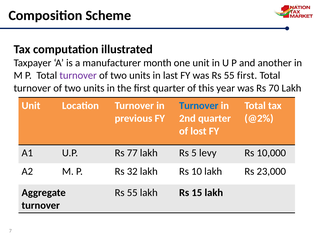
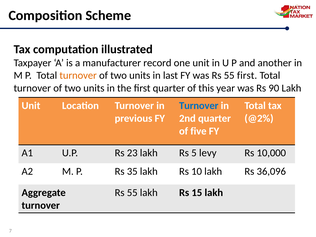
month: month -> record
turnover at (78, 75) colour: purple -> orange
70: 70 -> 90
lost: lost -> five
77: 77 -> 23
32: 32 -> 35
23,000: 23,000 -> 36,096
